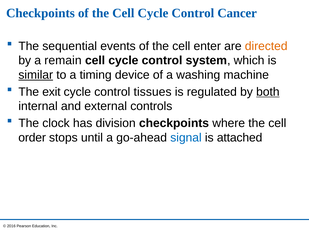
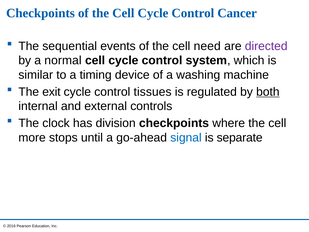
enter: enter -> need
directed colour: orange -> purple
remain: remain -> normal
similar underline: present -> none
order: order -> more
attached: attached -> separate
